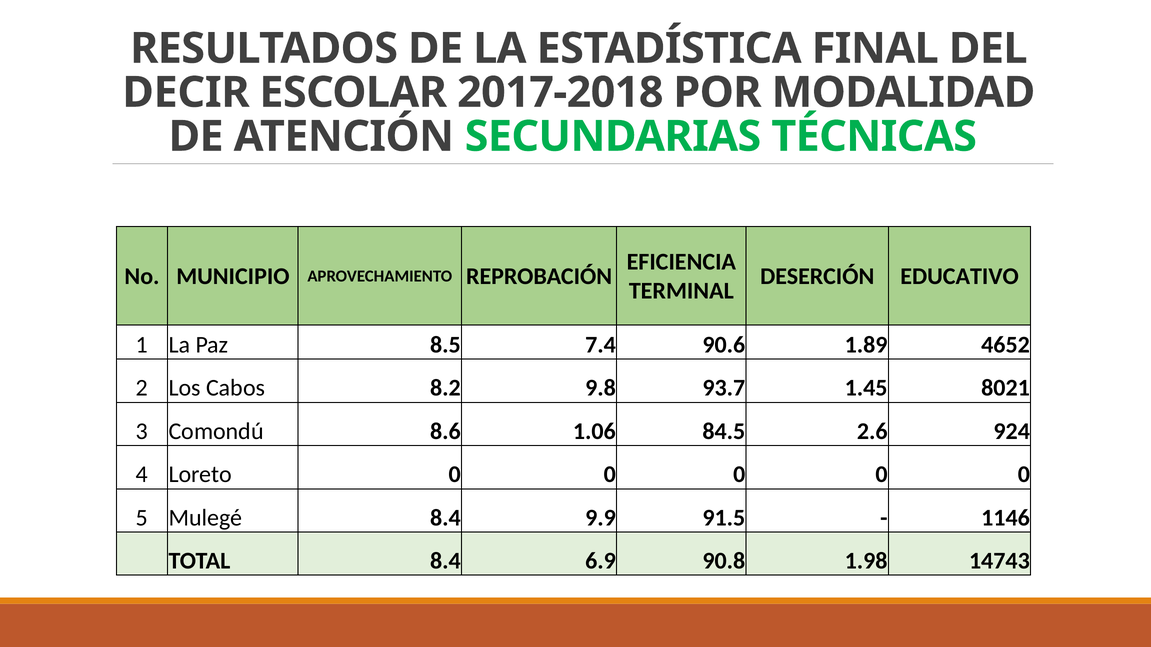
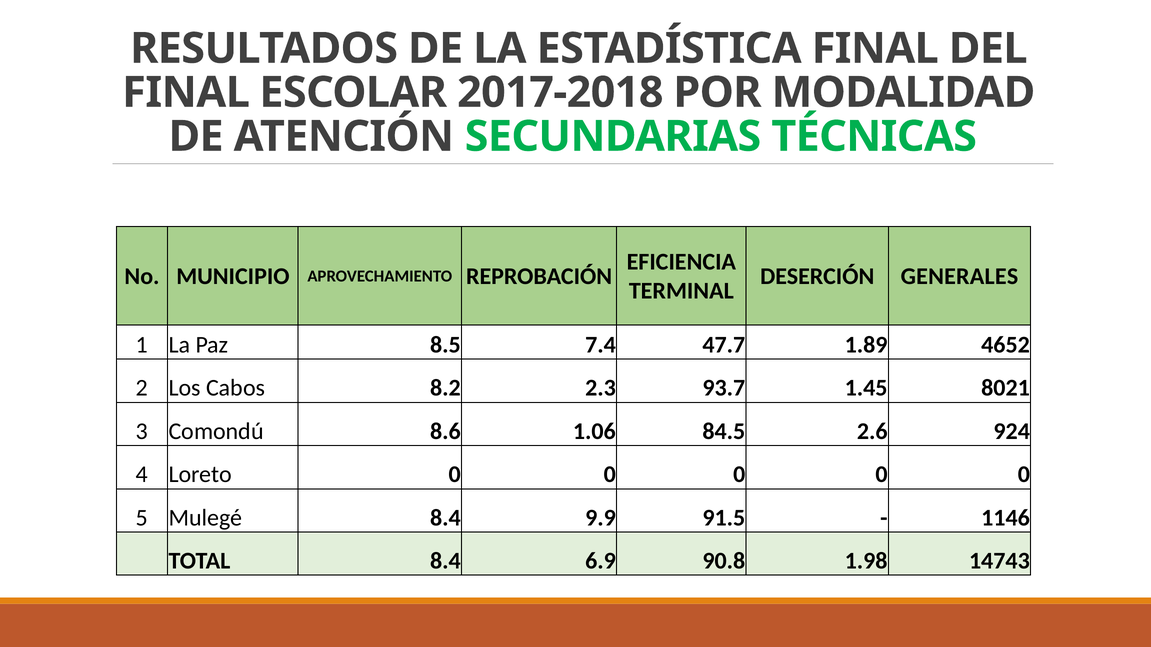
DECIR at (186, 93): DECIR -> FINAL
EDUCATIVO: EDUCATIVO -> GENERALES
90.6: 90.6 -> 47.7
9.8: 9.8 -> 2.3
